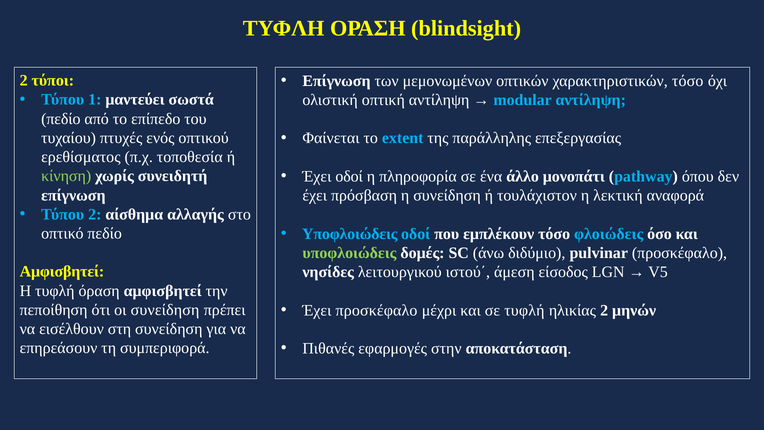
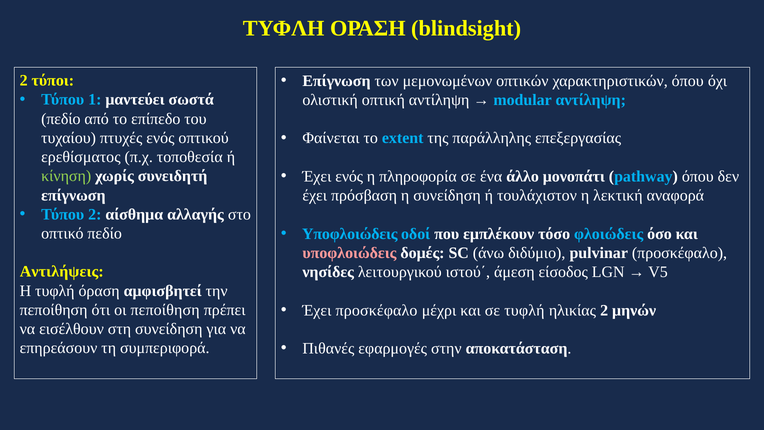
χαρακτηριστικών τόσο: τόσο -> όπου
Έχει οδοί: οδοί -> ενός
υποφλοιώδεις at (349, 253) colour: light green -> pink
Αμφισβητεί at (62, 272): Αμφισβητεί -> Αντιλήψεις
οι συνείδηση: συνείδηση -> πεποίθηση
